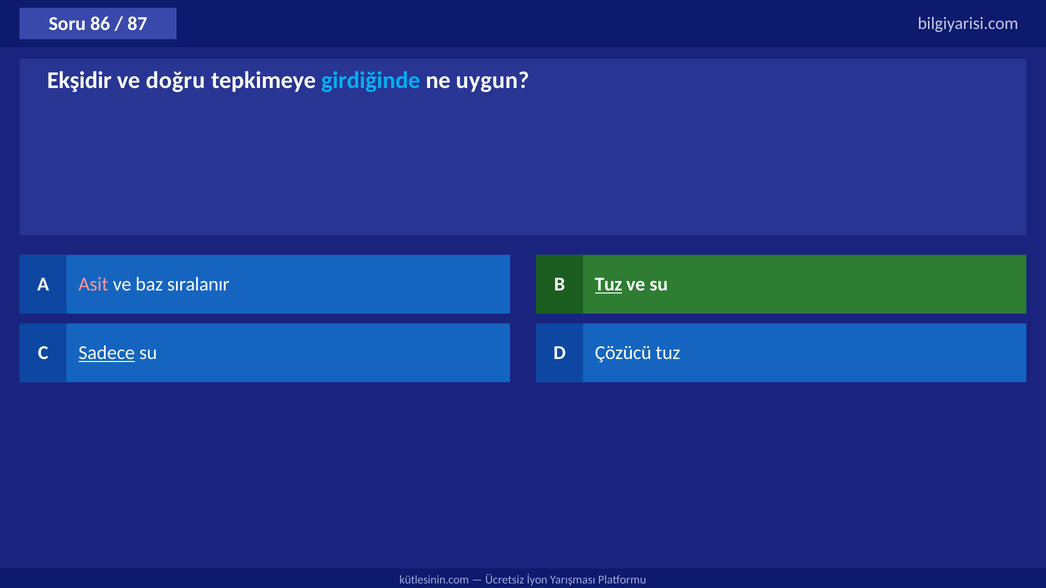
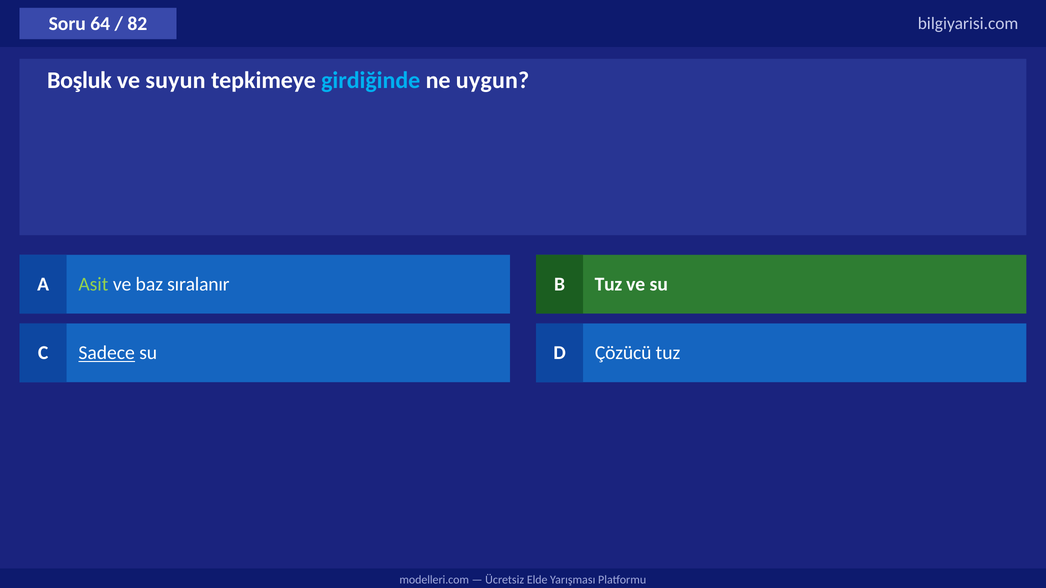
86: 86 -> 64
87: 87 -> 82
Ekşidir: Ekşidir -> Boşluk
doğru: doğru -> suyun
Asit colour: pink -> light green
Tuz at (608, 285) underline: present -> none
kütlesinin.com: kütlesinin.com -> modelleri.com
İyon: İyon -> Elde
